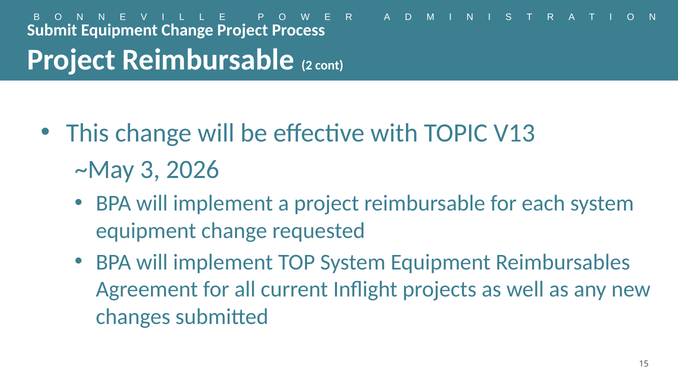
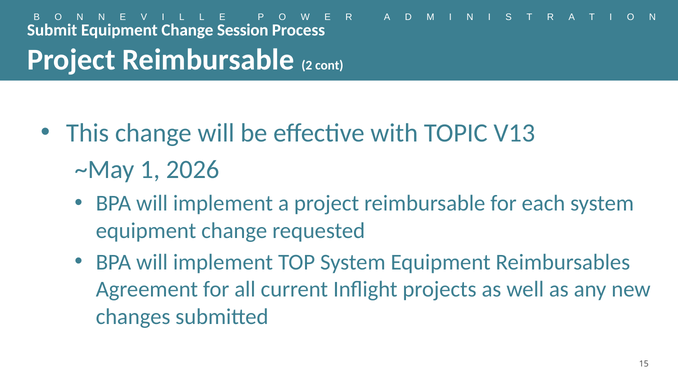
Change Project: Project -> Session
3: 3 -> 1
